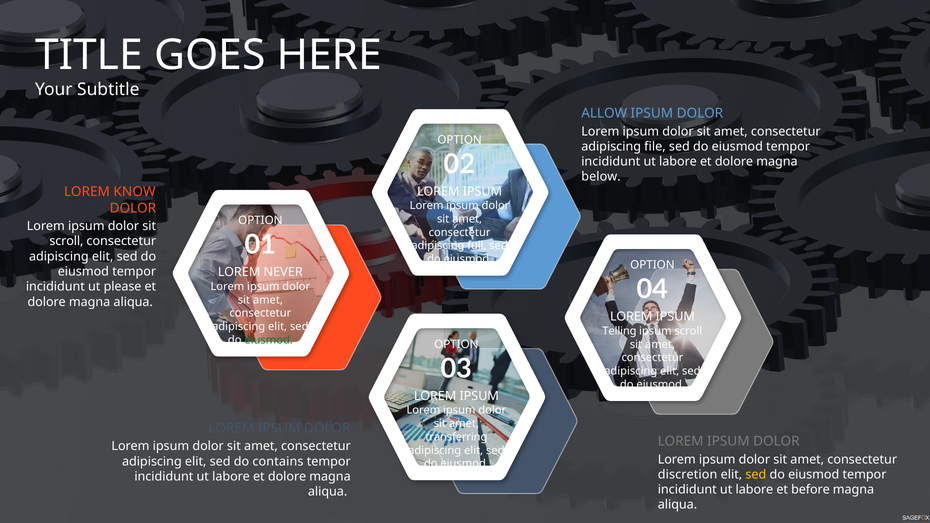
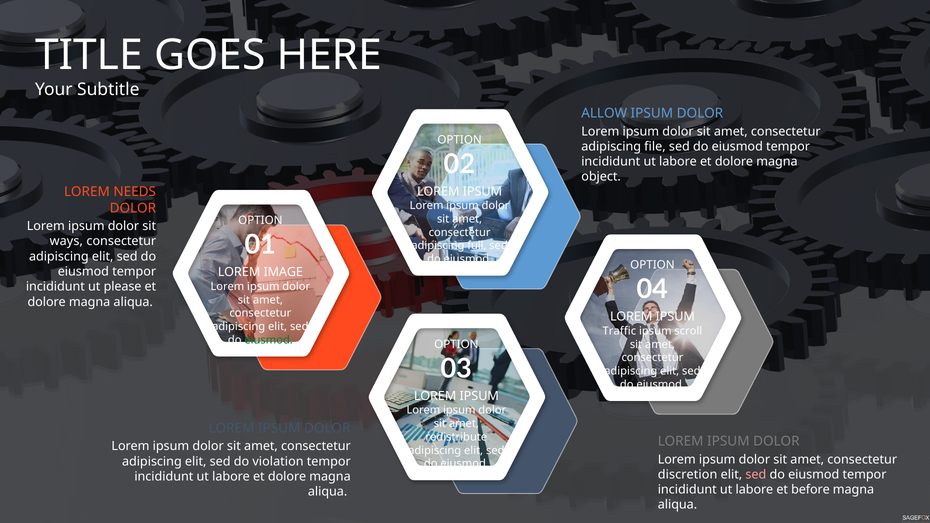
below: below -> object
KNOW: KNOW -> NEEDS
scroll at (66, 241): scroll -> ways
NEVER: NEVER -> IMAGE
Telling: Telling -> Traffic
transferring: transferring -> redistribute
contains: contains -> violation
sed at (756, 475) colour: yellow -> pink
